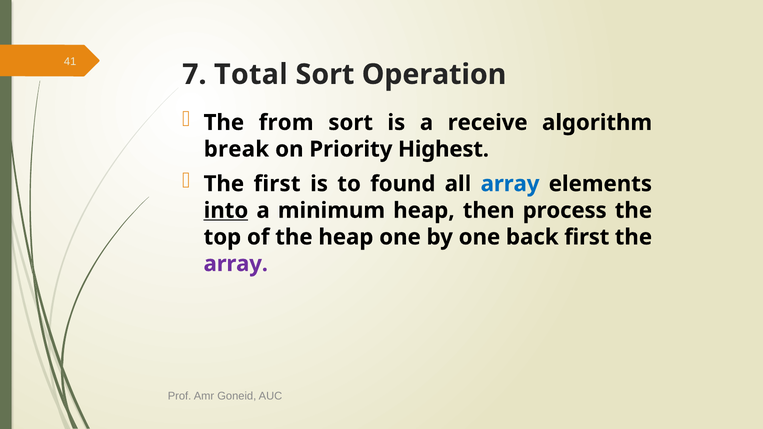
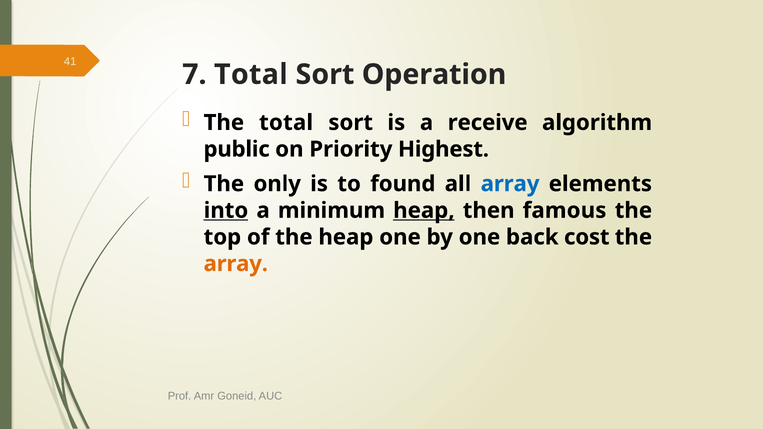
The from: from -> total
break: break -> public
The first: first -> only
heap at (424, 211) underline: none -> present
process: process -> famous
back first: first -> cost
array at (236, 264) colour: purple -> orange
